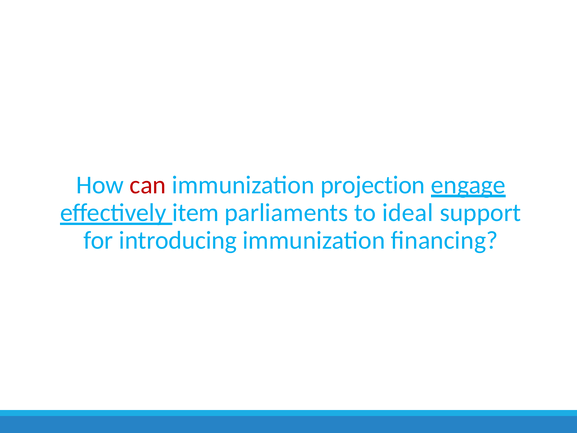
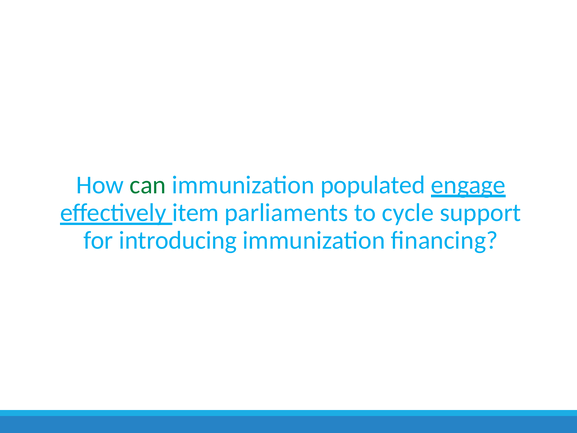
can colour: red -> green
projection: projection -> populated
ideal: ideal -> cycle
